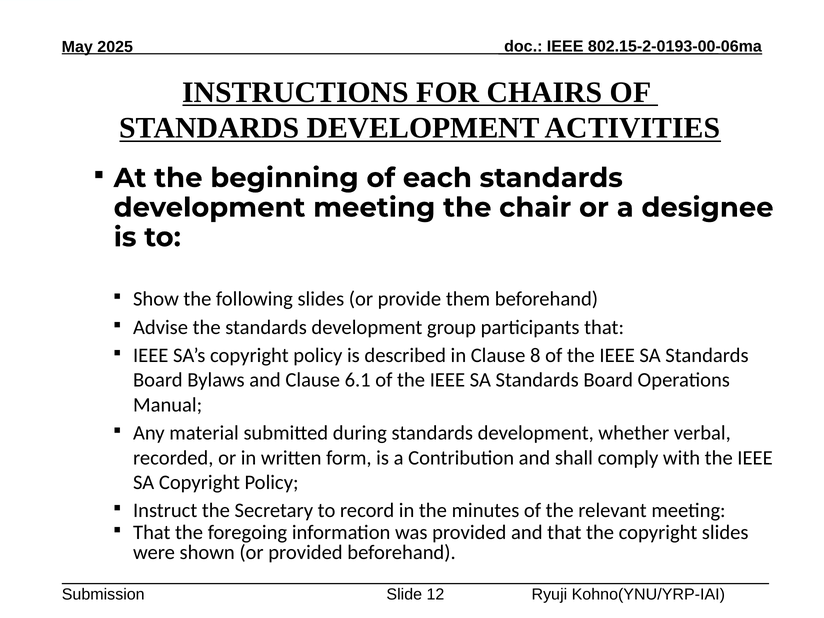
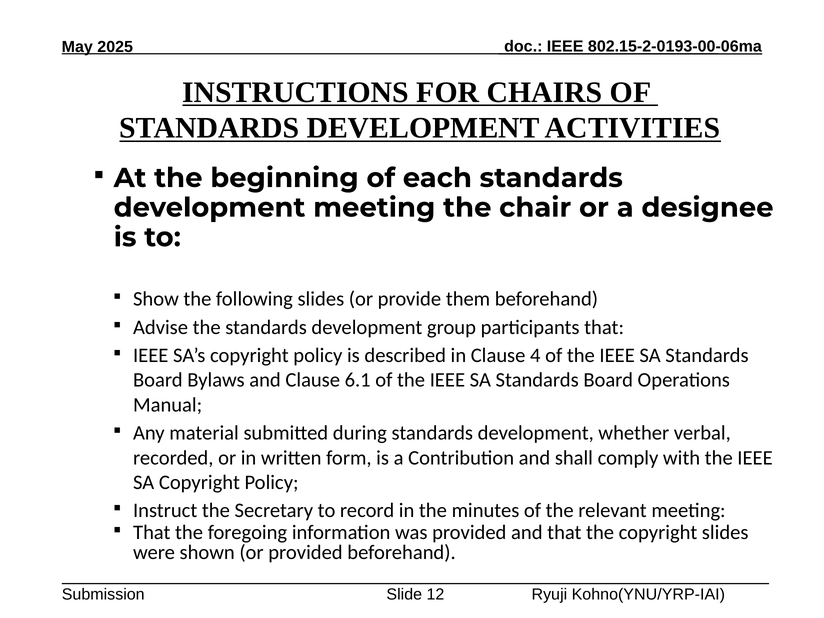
8: 8 -> 4
